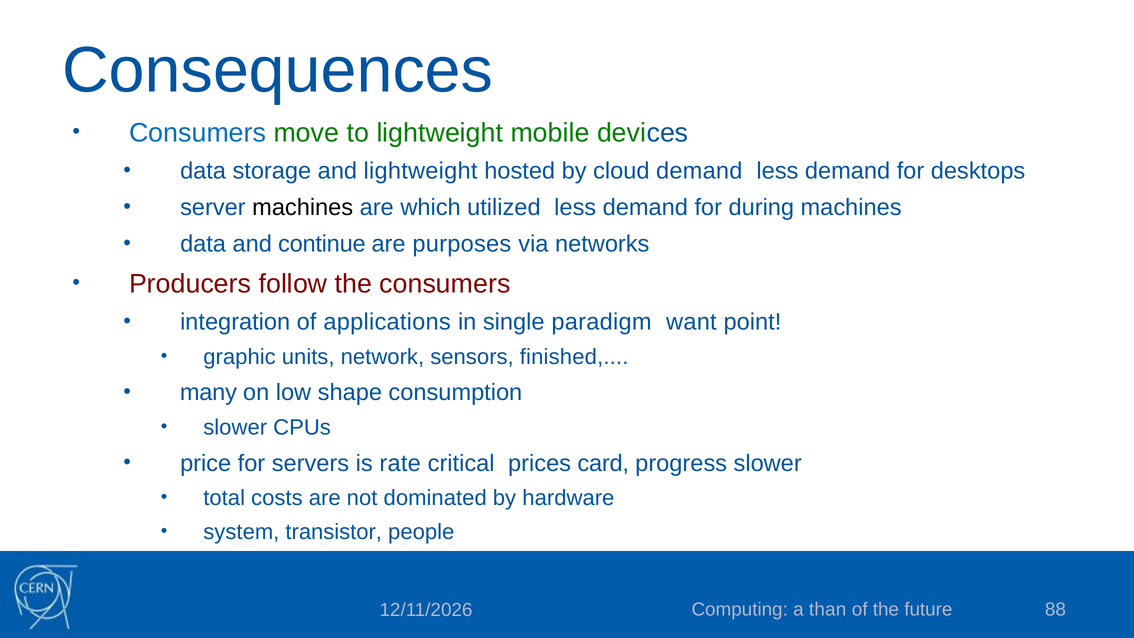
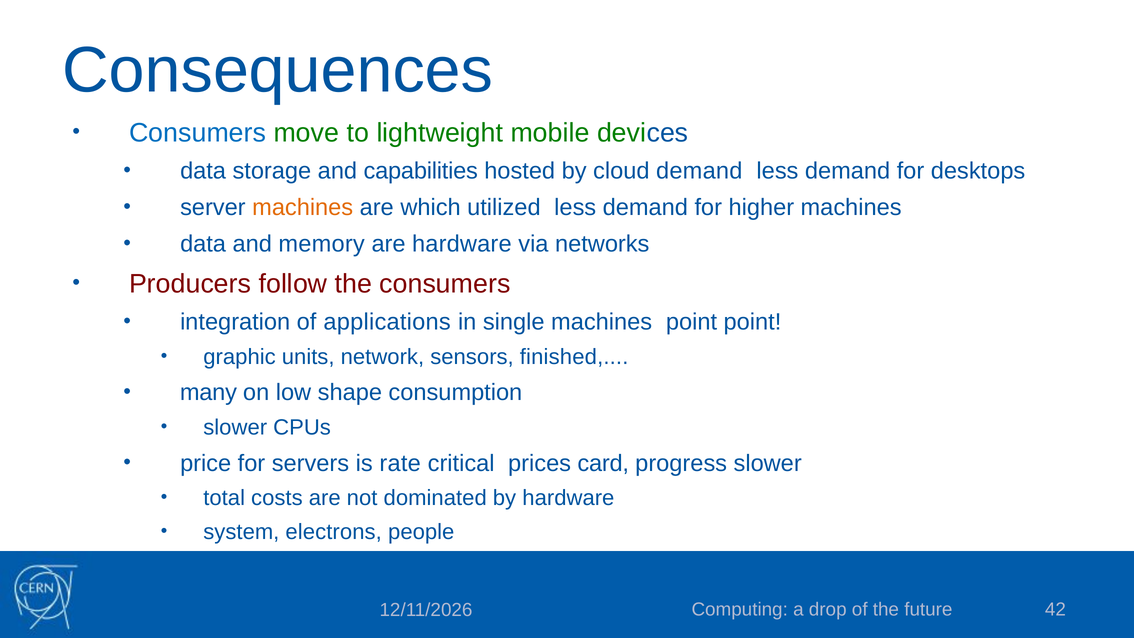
and lightweight: lightweight -> capabilities
machines at (303, 207) colour: black -> orange
during: during -> higher
continue: continue -> memory
are purposes: purposes -> hardware
single paradigm: paradigm -> machines
want at (691, 322): want -> point
transistor: transistor -> electrons
than: than -> drop
88: 88 -> 42
